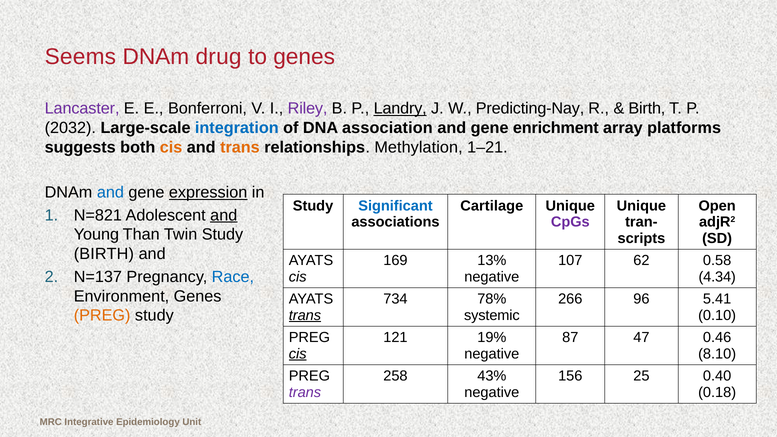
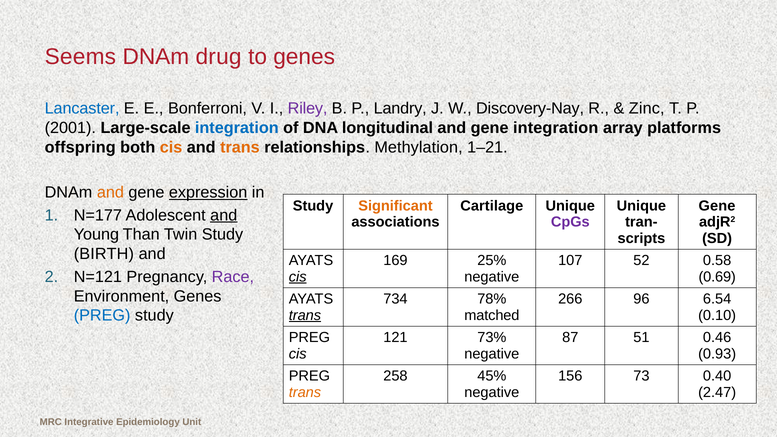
Lancaster colour: purple -> blue
Landry underline: present -> none
Predicting-Nay: Predicting-Nay -> Discovery-Nay
Birth at (647, 108): Birth -> Zinc
2032: 2032 -> 2001
association: association -> longitudinal
gene enrichment: enrichment -> integration
suggests: suggests -> offspring
and at (110, 193) colour: blue -> orange
Significant colour: blue -> orange
Open at (717, 206): Open -> Gene
N=821: N=821 -> N=177
13%: 13% -> 25%
62: 62 -> 52
N=137: N=137 -> N=121
Race colour: blue -> purple
cis at (298, 277) underline: none -> present
4.34: 4.34 -> 0.69
5.41: 5.41 -> 6.54
PREG at (102, 316) colour: orange -> blue
systemic: systemic -> matched
19%: 19% -> 73%
47: 47 -> 51
cis at (298, 354) underline: present -> none
8.10: 8.10 -> 0.93
43%: 43% -> 45%
25: 25 -> 73
trans at (305, 392) colour: purple -> orange
0.18: 0.18 -> 2.47
